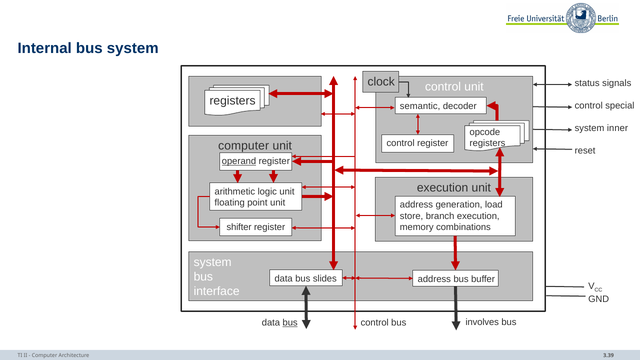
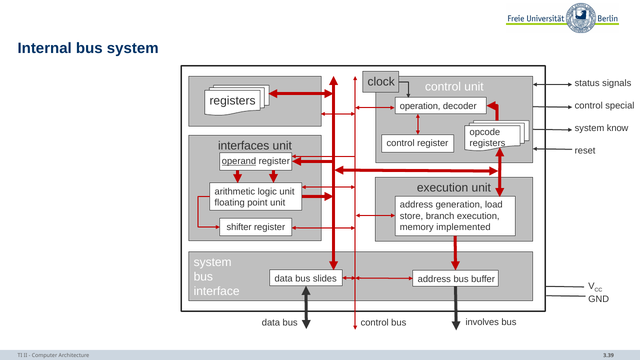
semantic: semantic -> operation
inner: inner -> know
computer at (244, 146): computer -> interfaces
combinations: combinations -> implemented
bus at (290, 323) underline: present -> none
